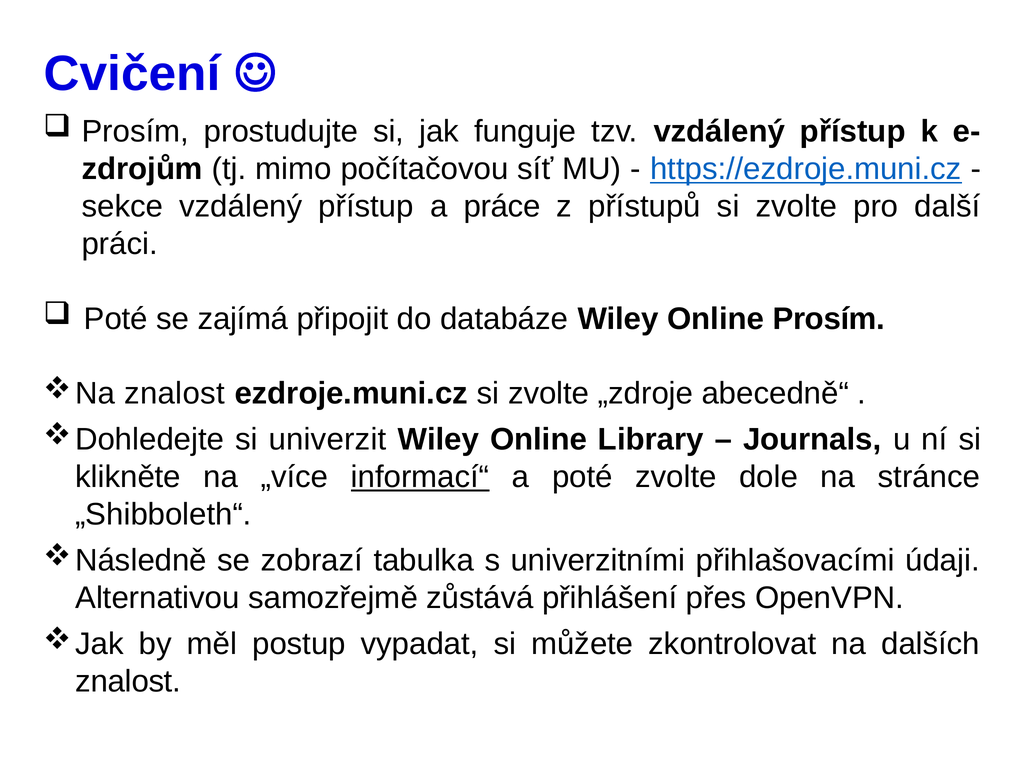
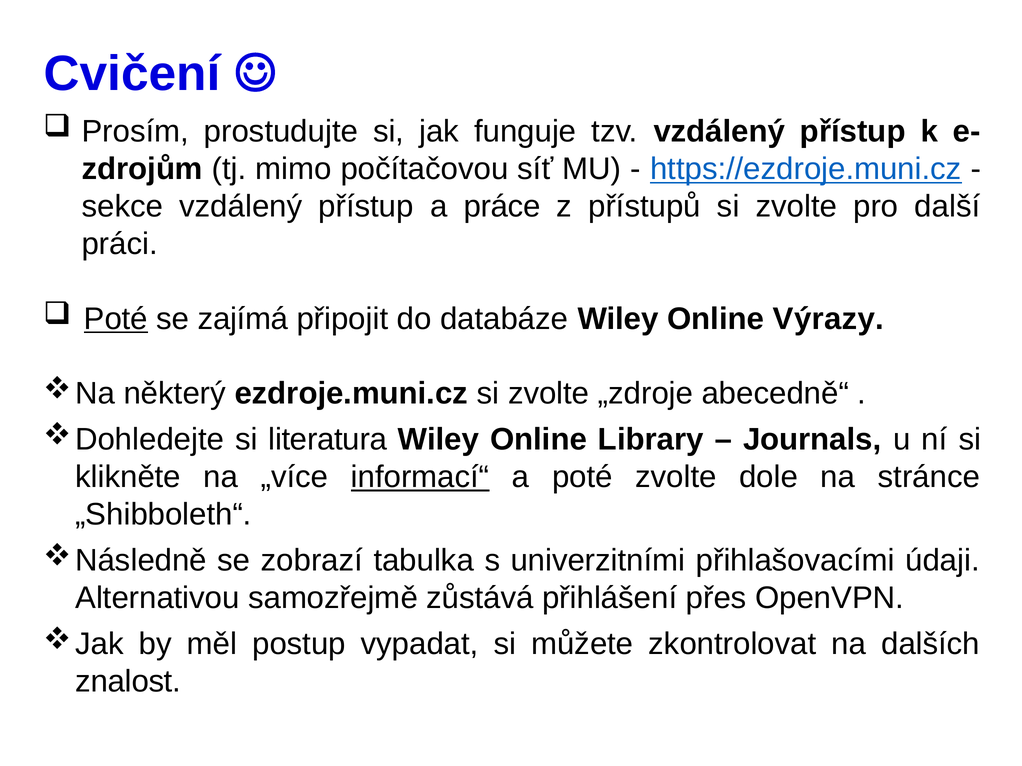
Poté at (116, 319) underline: none -> present
Online Prosím: Prosím -> Výrazy
znalost at (175, 394): znalost -> některý
univerzit: univerzit -> literatura
